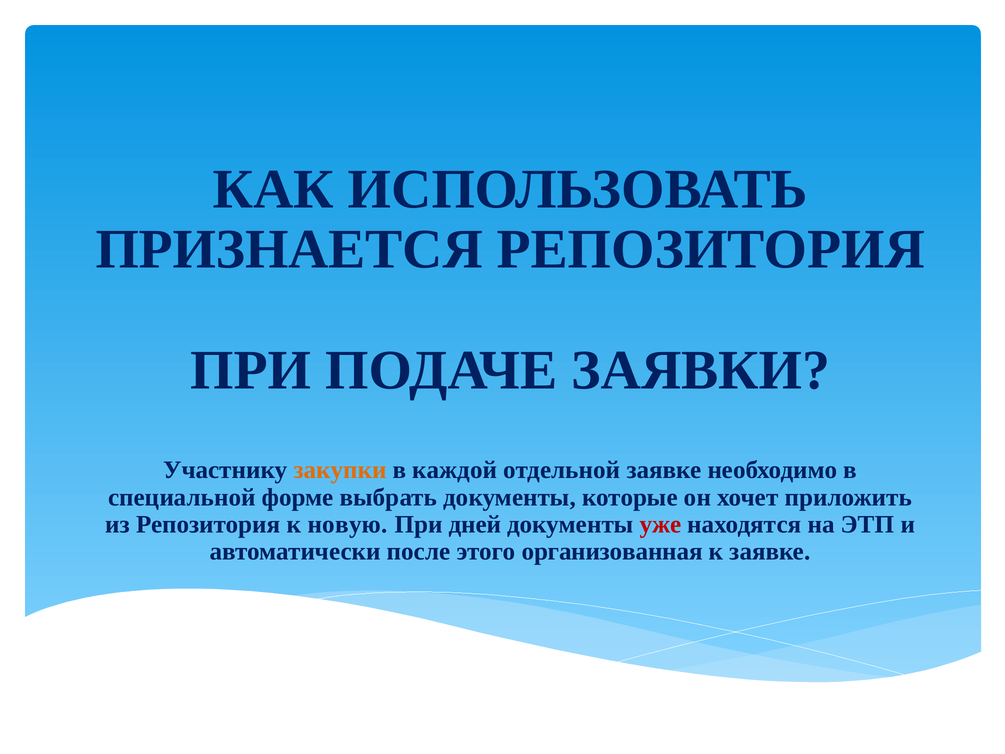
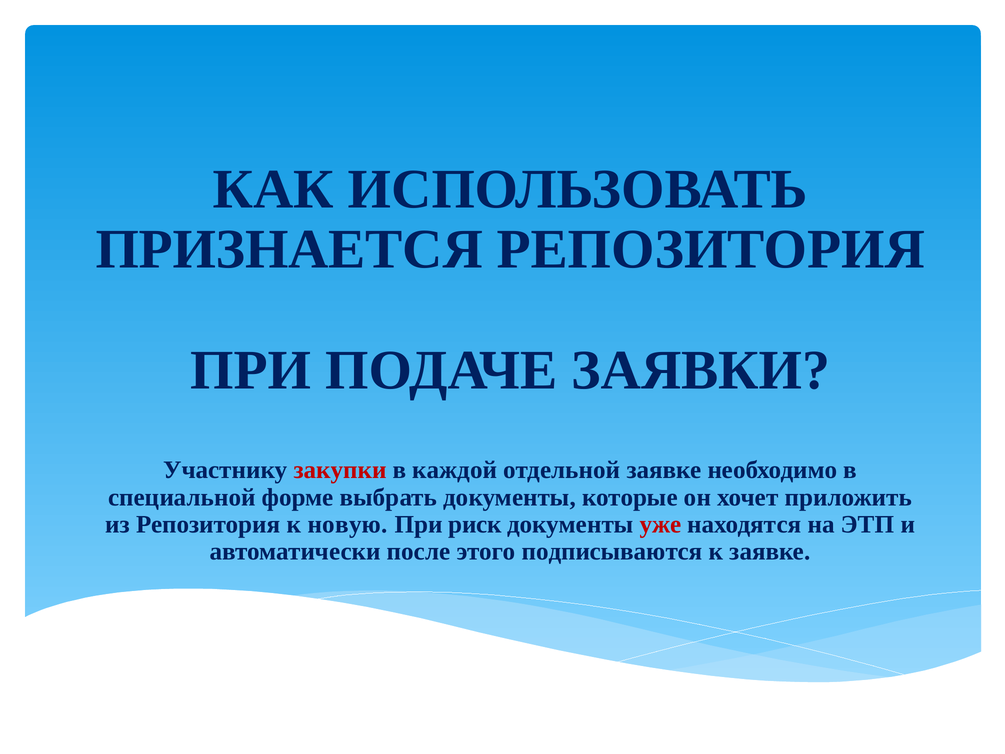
закупки colour: orange -> red
дней: дней -> риск
организованная: организованная -> подписываются
